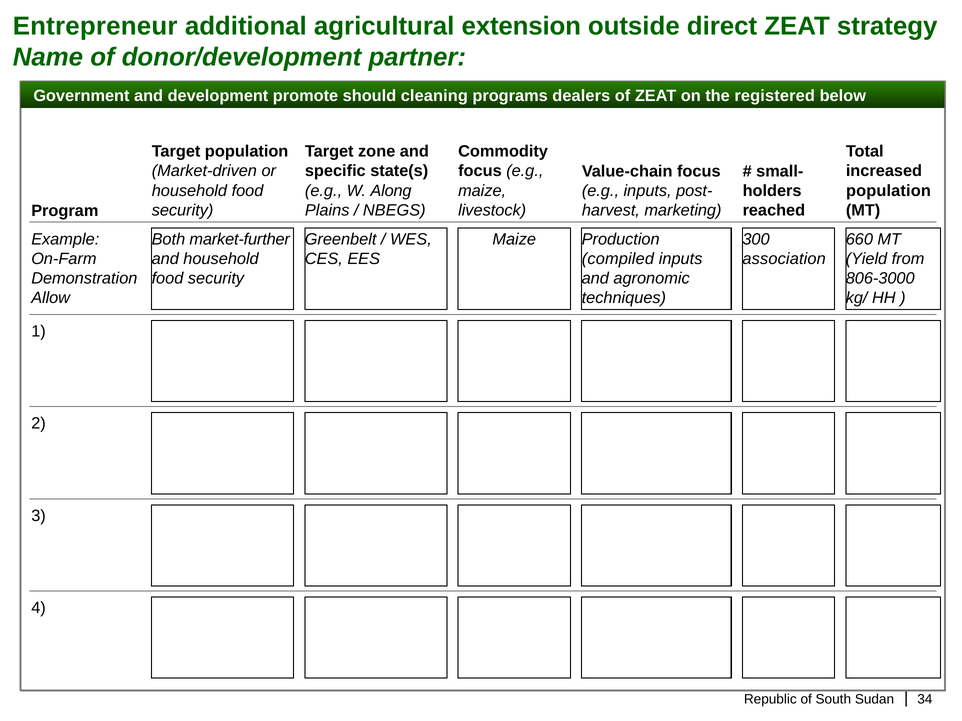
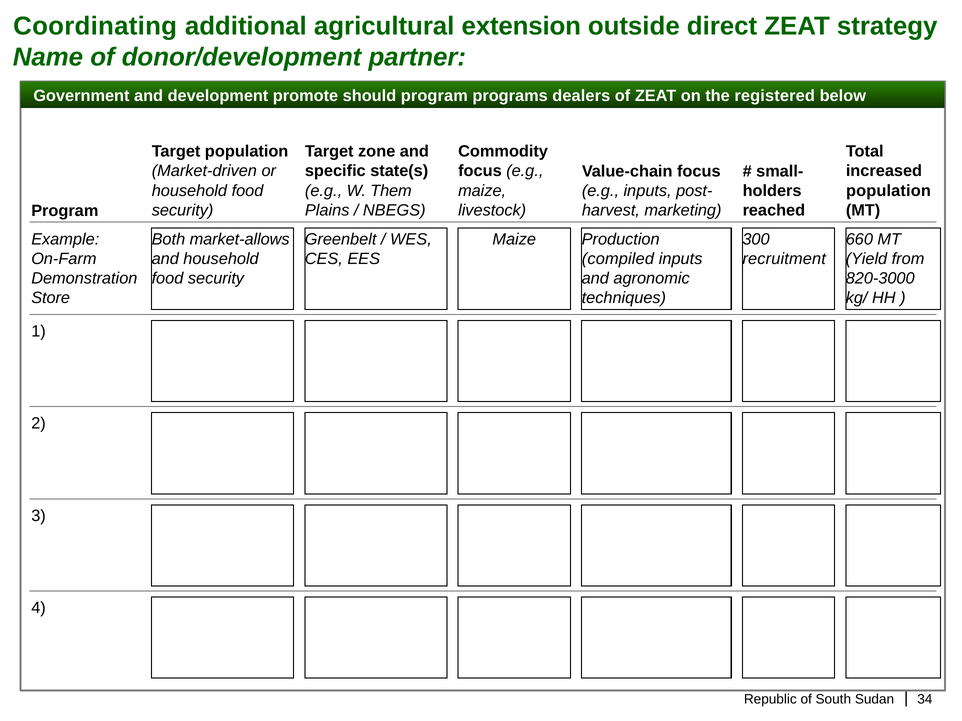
Entrepreneur: Entrepreneur -> Coordinating
should cleaning: cleaning -> program
Along: Along -> Them
market-further: market-further -> market-allows
association: association -> recruitment
806-3000: 806-3000 -> 820-3000
Allow: Allow -> Store
